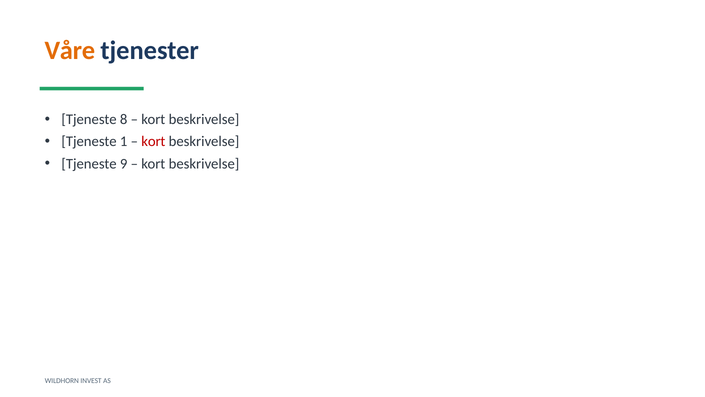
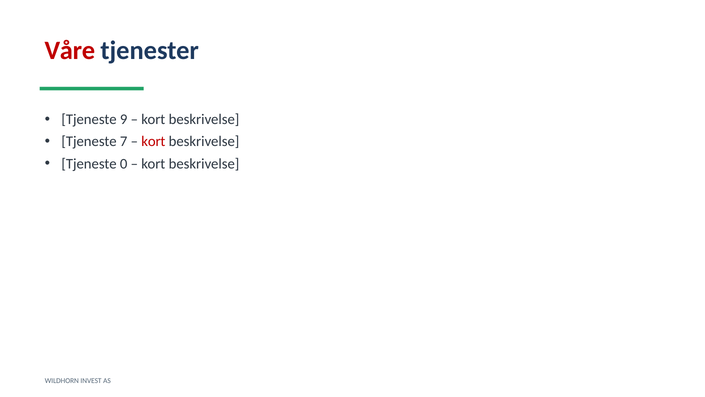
Våre colour: orange -> red
8: 8 -> 9
1: 1 -> 7
9: 9 -> 0
